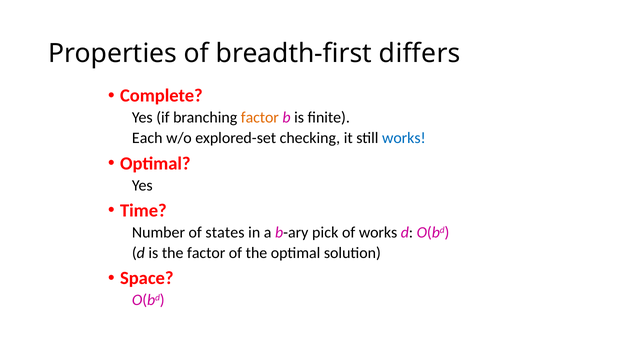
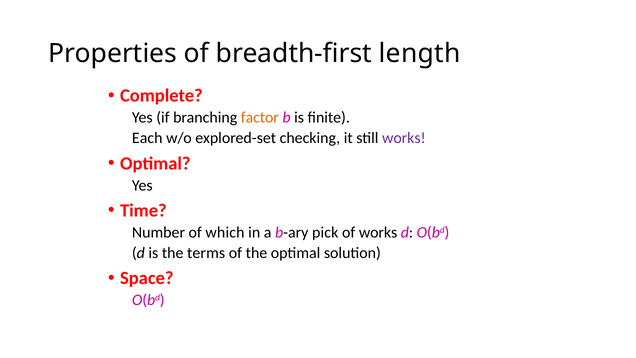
differs: differs -> length
works at (404, 138) colour: blue -> purple
states: states -> which
the factor: factor -> terms
